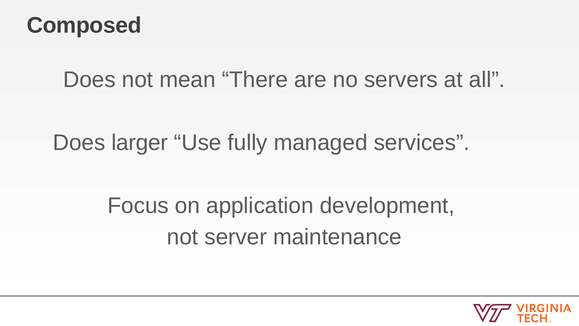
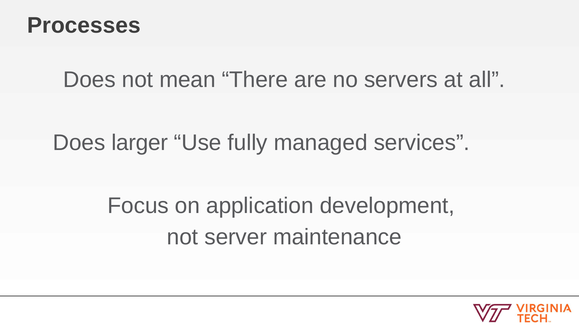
Composed: Composed -> Processes
